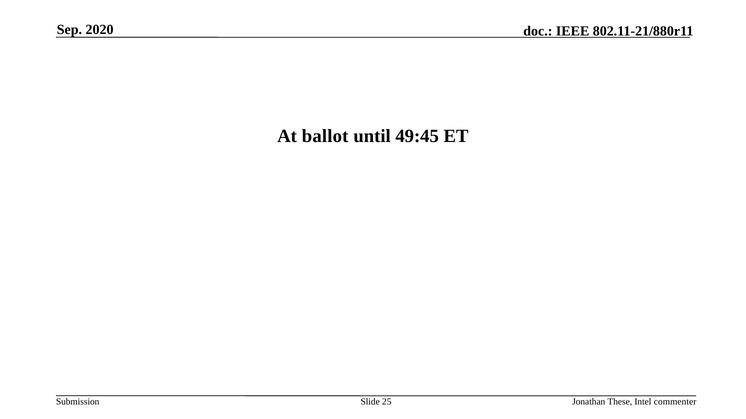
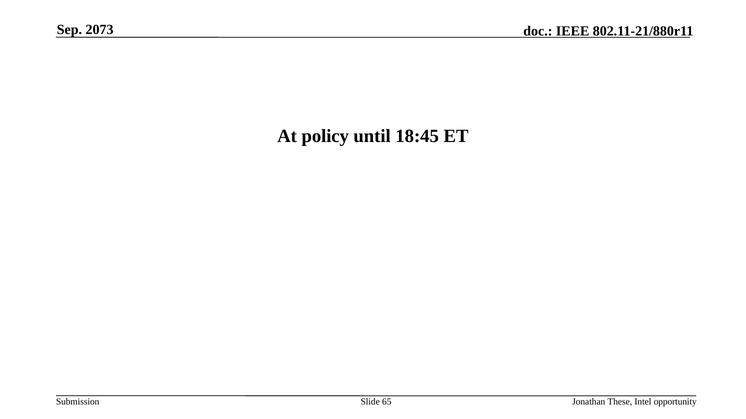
2020: 2020 -> 2073
ballot: ballot -> policy
49:45: 49:45 -> 18:45
25: 25 -> 65
commenter: commenter -> opportunity
